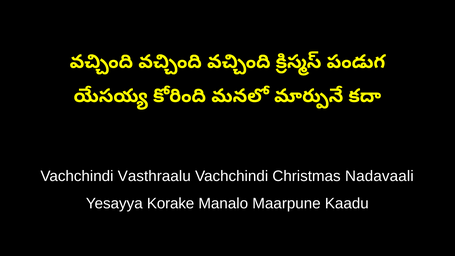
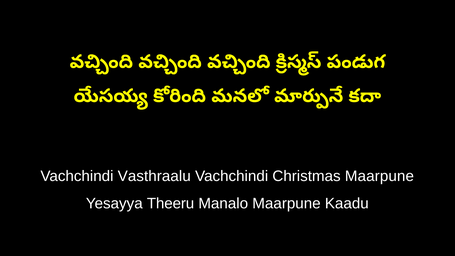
Christmas Nadavaali: Nadavaali -> Maarpune
Korake: Korake -> Theeru
